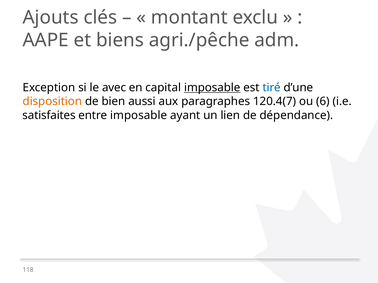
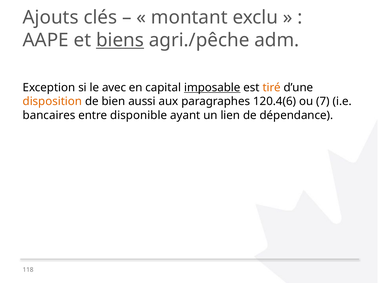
biens underline: none -> present
tiré colour: blue -> orange
120.4(7: 120.4(7 -> 120.4(6
6: 6 -> 7
satisfaites: satisfaites -> bancaires
entre imposable: imposable -> disponible
